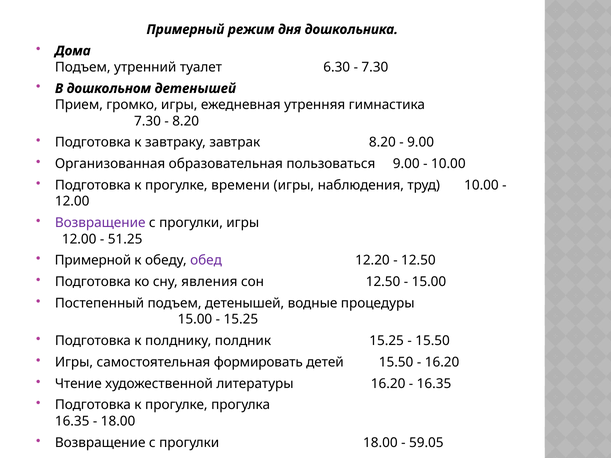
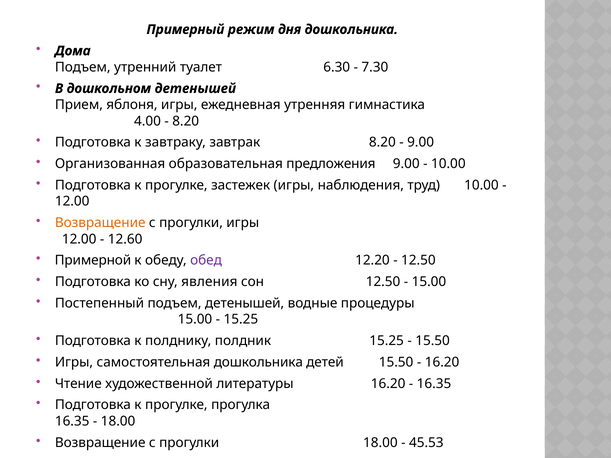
громко: громко -> яблоня
7.30 at (147, 121): 7.30 -> 4.00
пользоваться: пользоваться -> предложения
времени: времени -> застежек
Возвращение at (100, 223) colour: purple -> orange
51.25: 51.25 -> 12.60
самостоятельная формировать: формировать -> дошкольника
59.05: 59.05 -> 45.53
